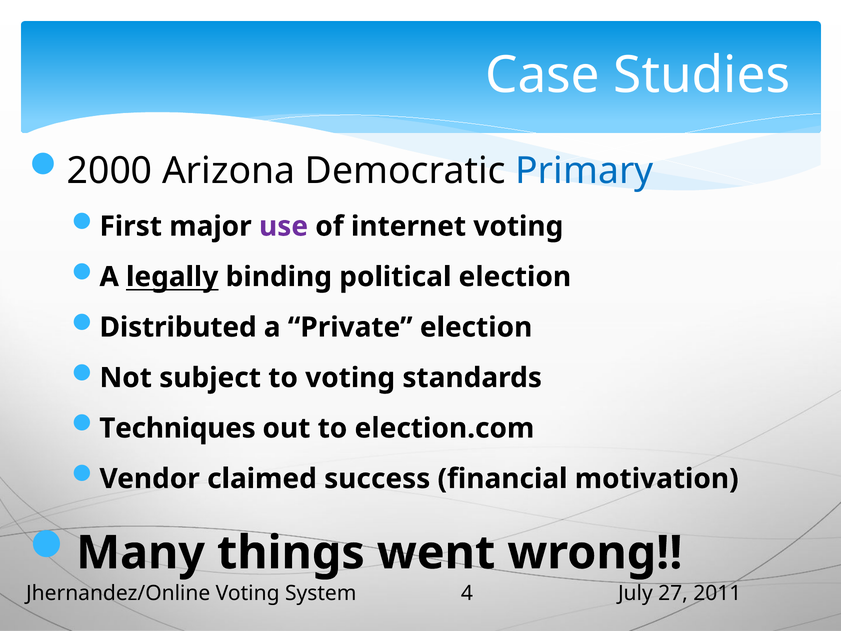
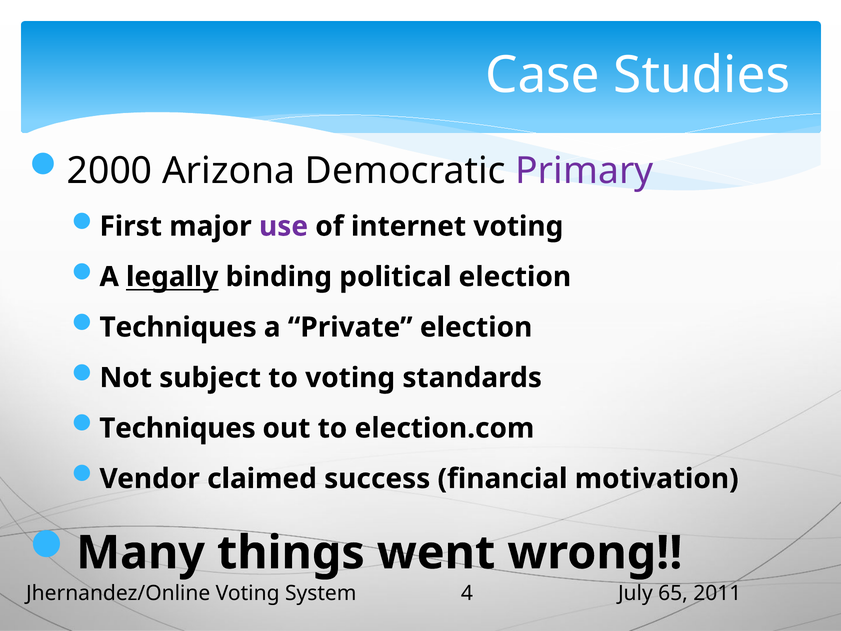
Primary colour: blue -> purple
Distributed at (178, 327): Distributed -> Techniques
27: 27 -> 65
